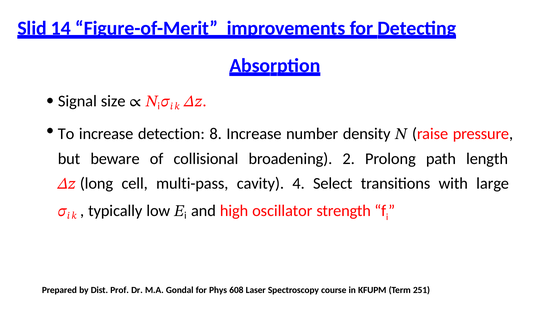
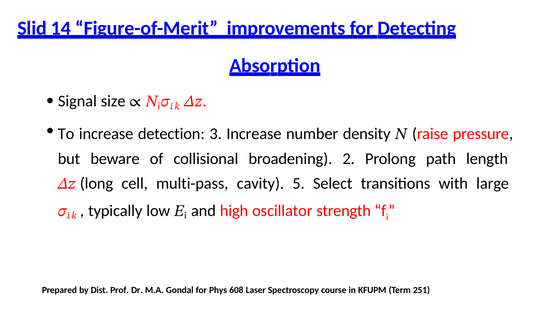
8: 8 -> 3
4: 4 -> 5
